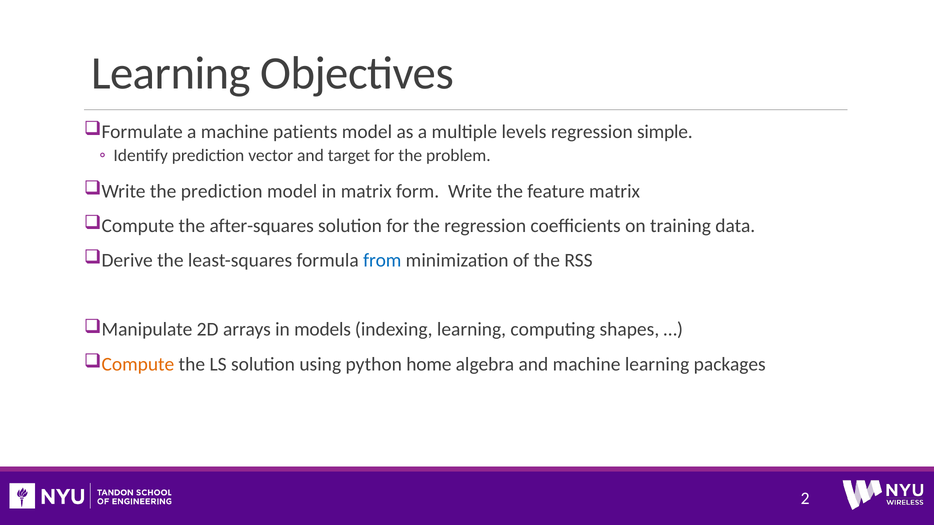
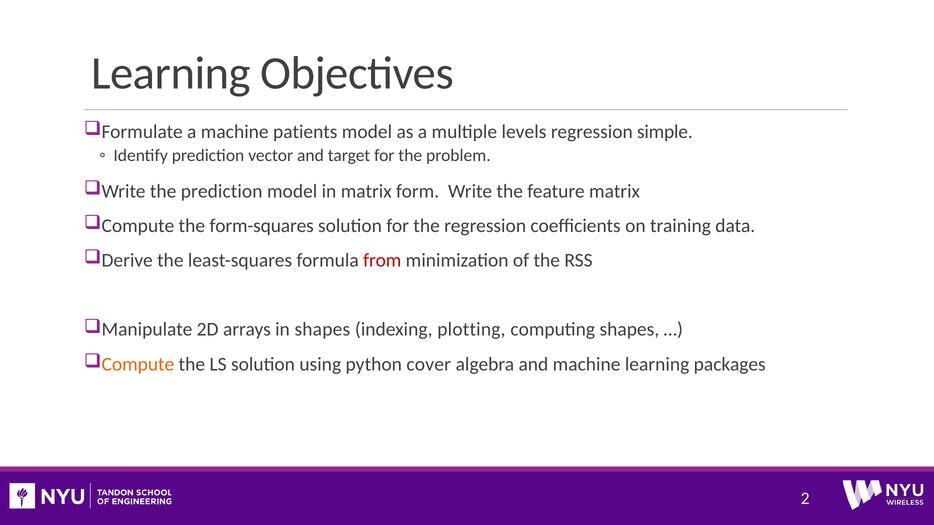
after-squares: after-squares -> form-squares
from colour: blue -> red
in models: models -> shapes
indexing learning: learning -> plotting
home: home -> cover
